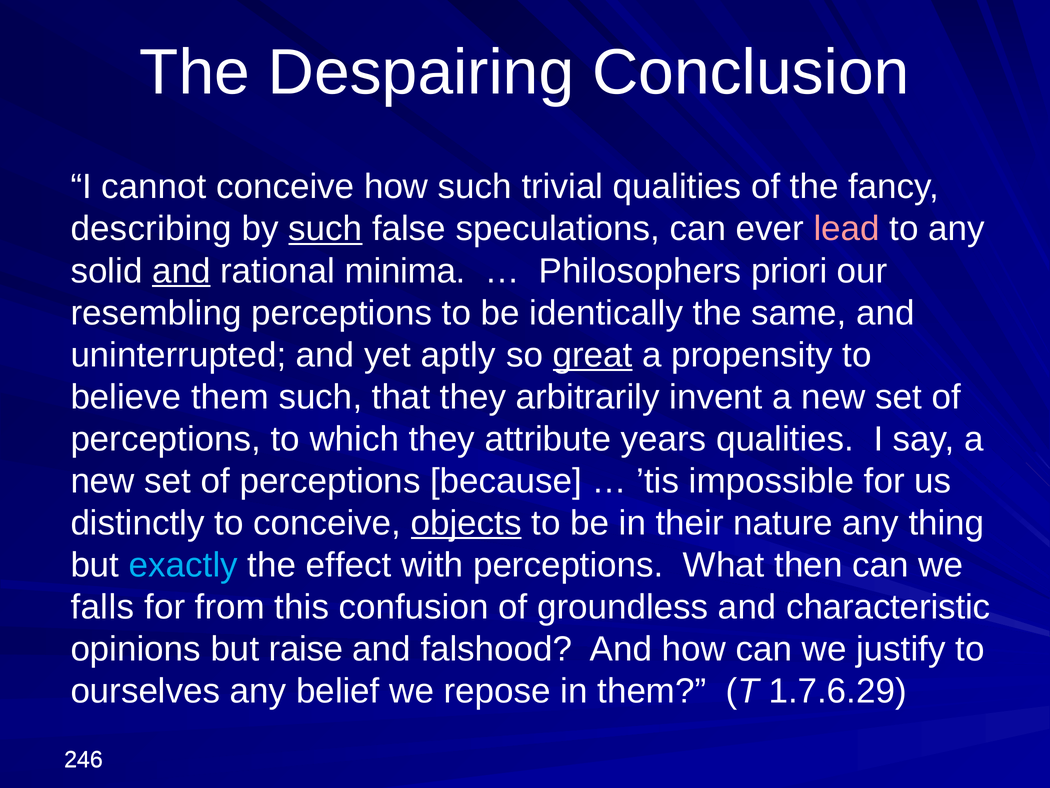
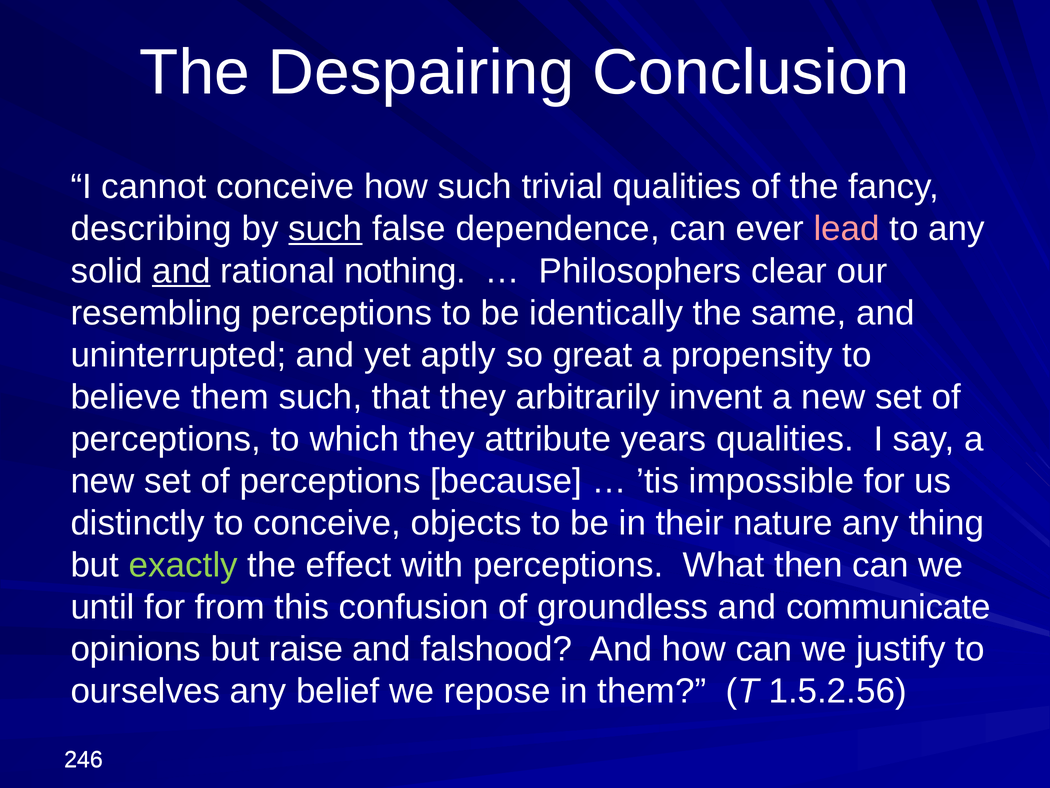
speculations: speculations -> dependence
minima: minima -> nothing
priori: priori -> clear
great underline: present -> none
objects underline: present -> none
exactly colour: light blue -> light green
falls: falls -> until
characteristic: characteristic -> communicate
1.7.6.29: 1.7.6.29 -> 1.5.2.56
